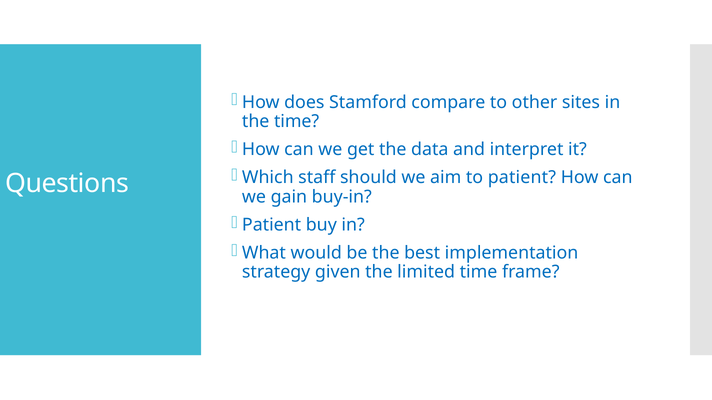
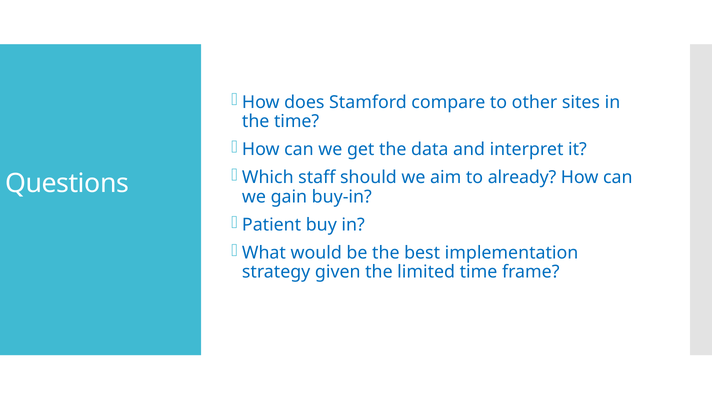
to patient: patient -> already
